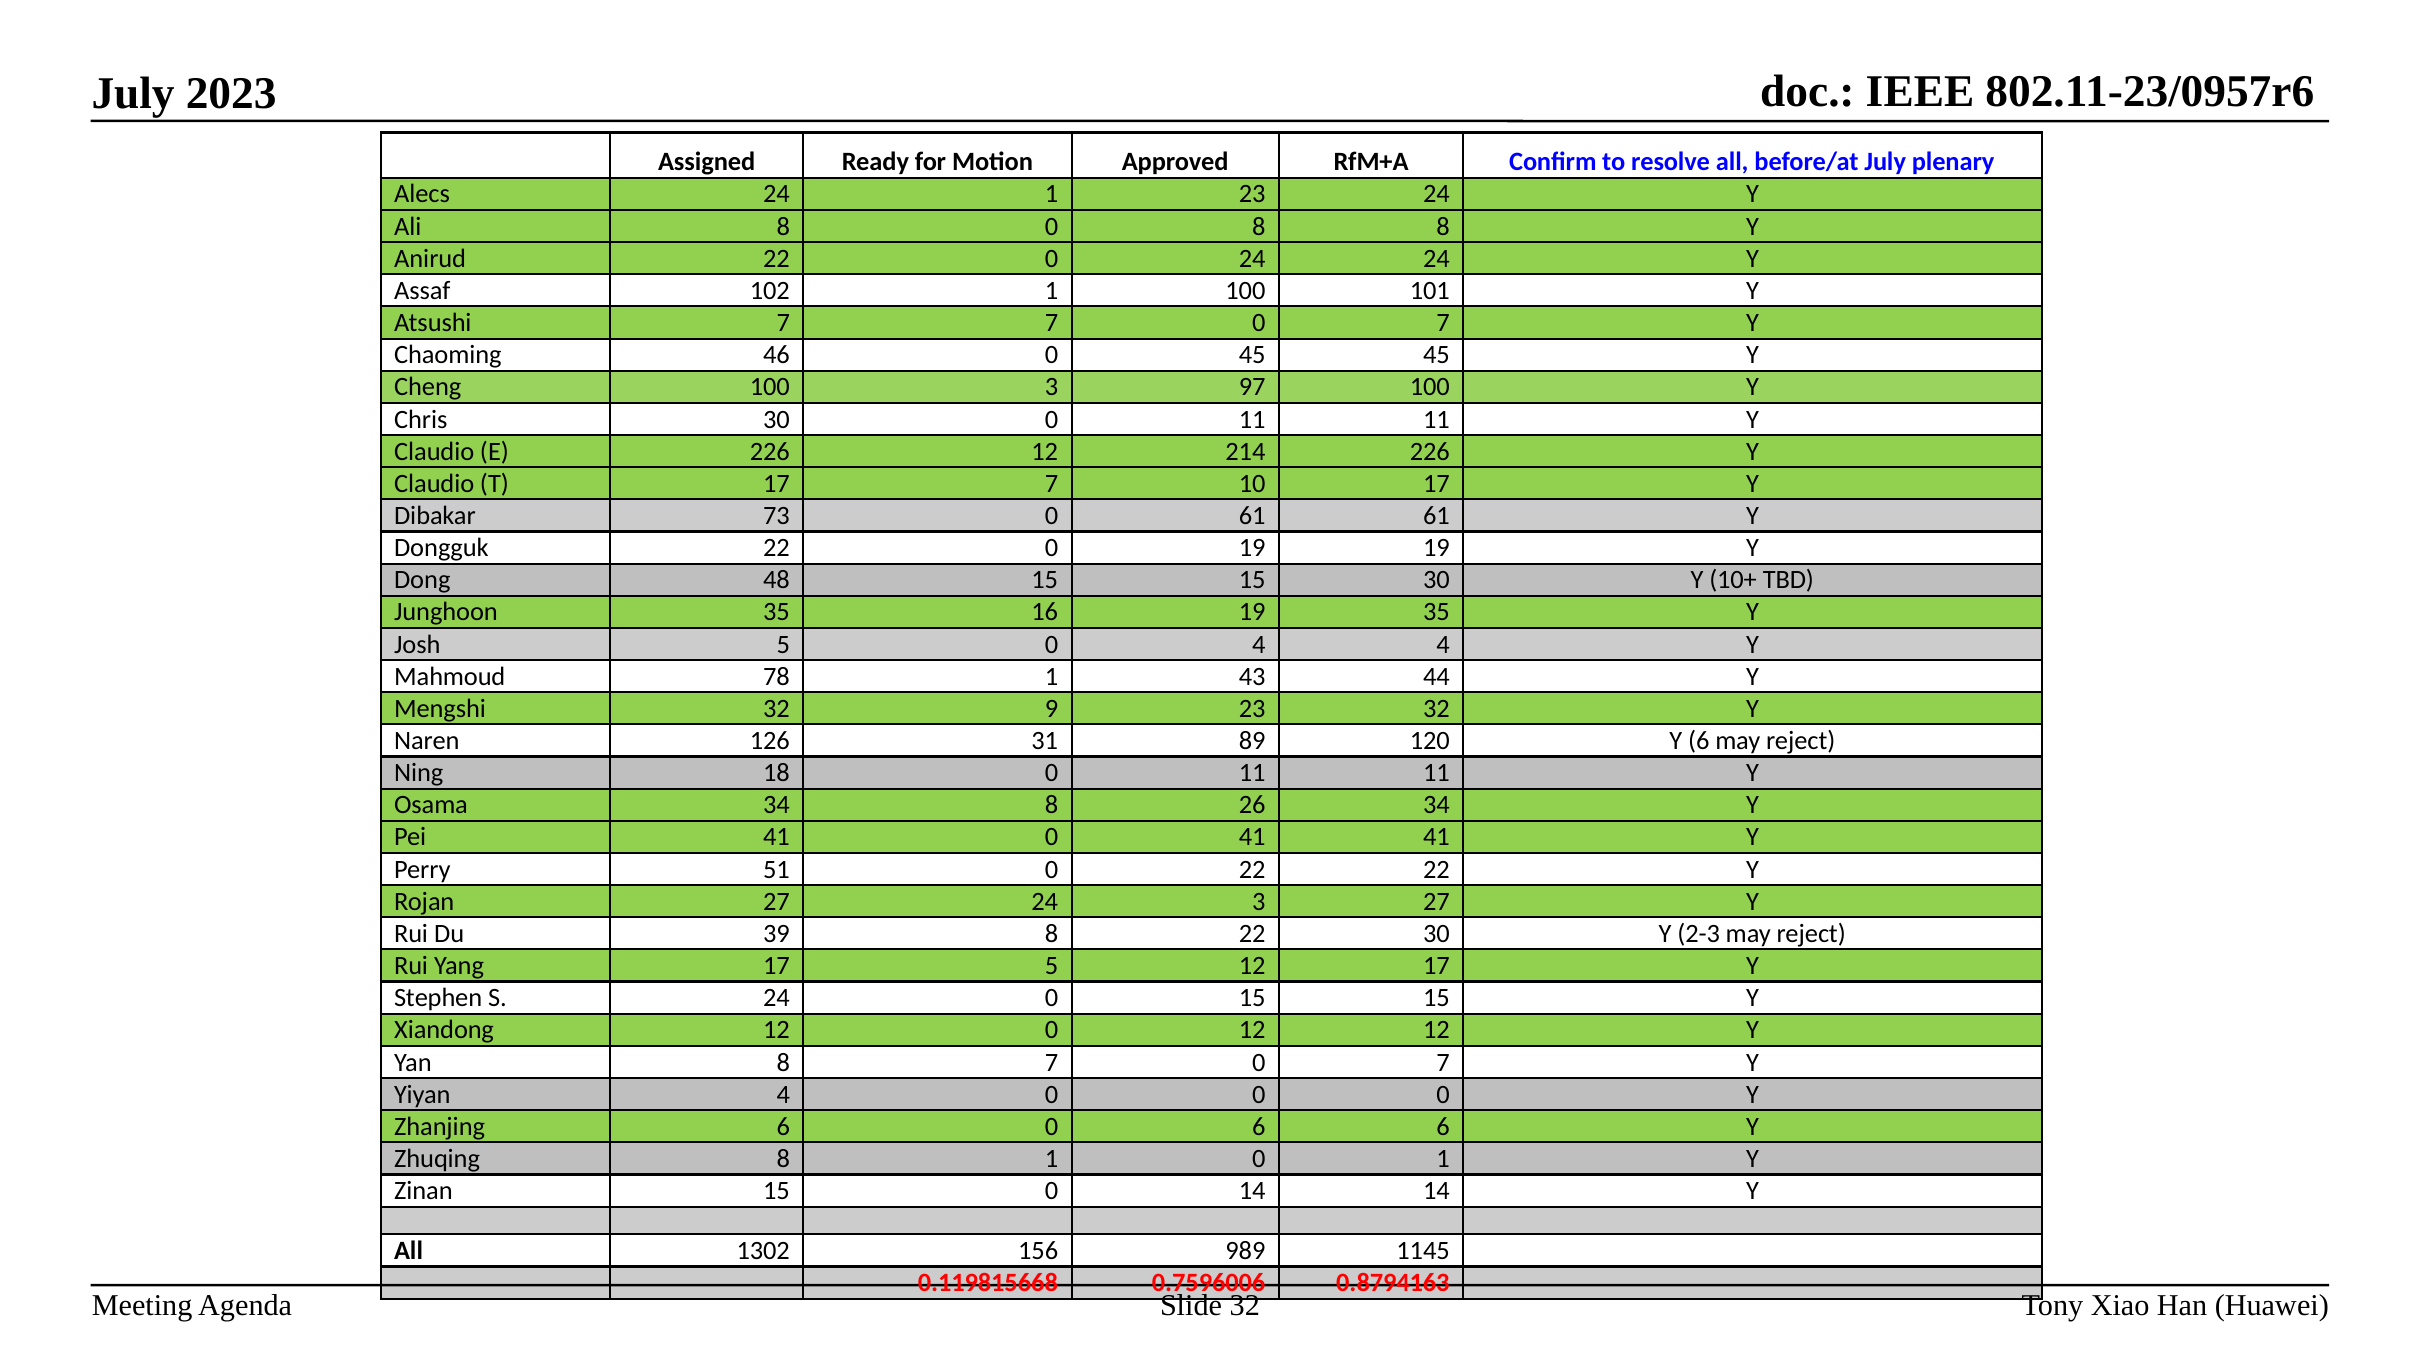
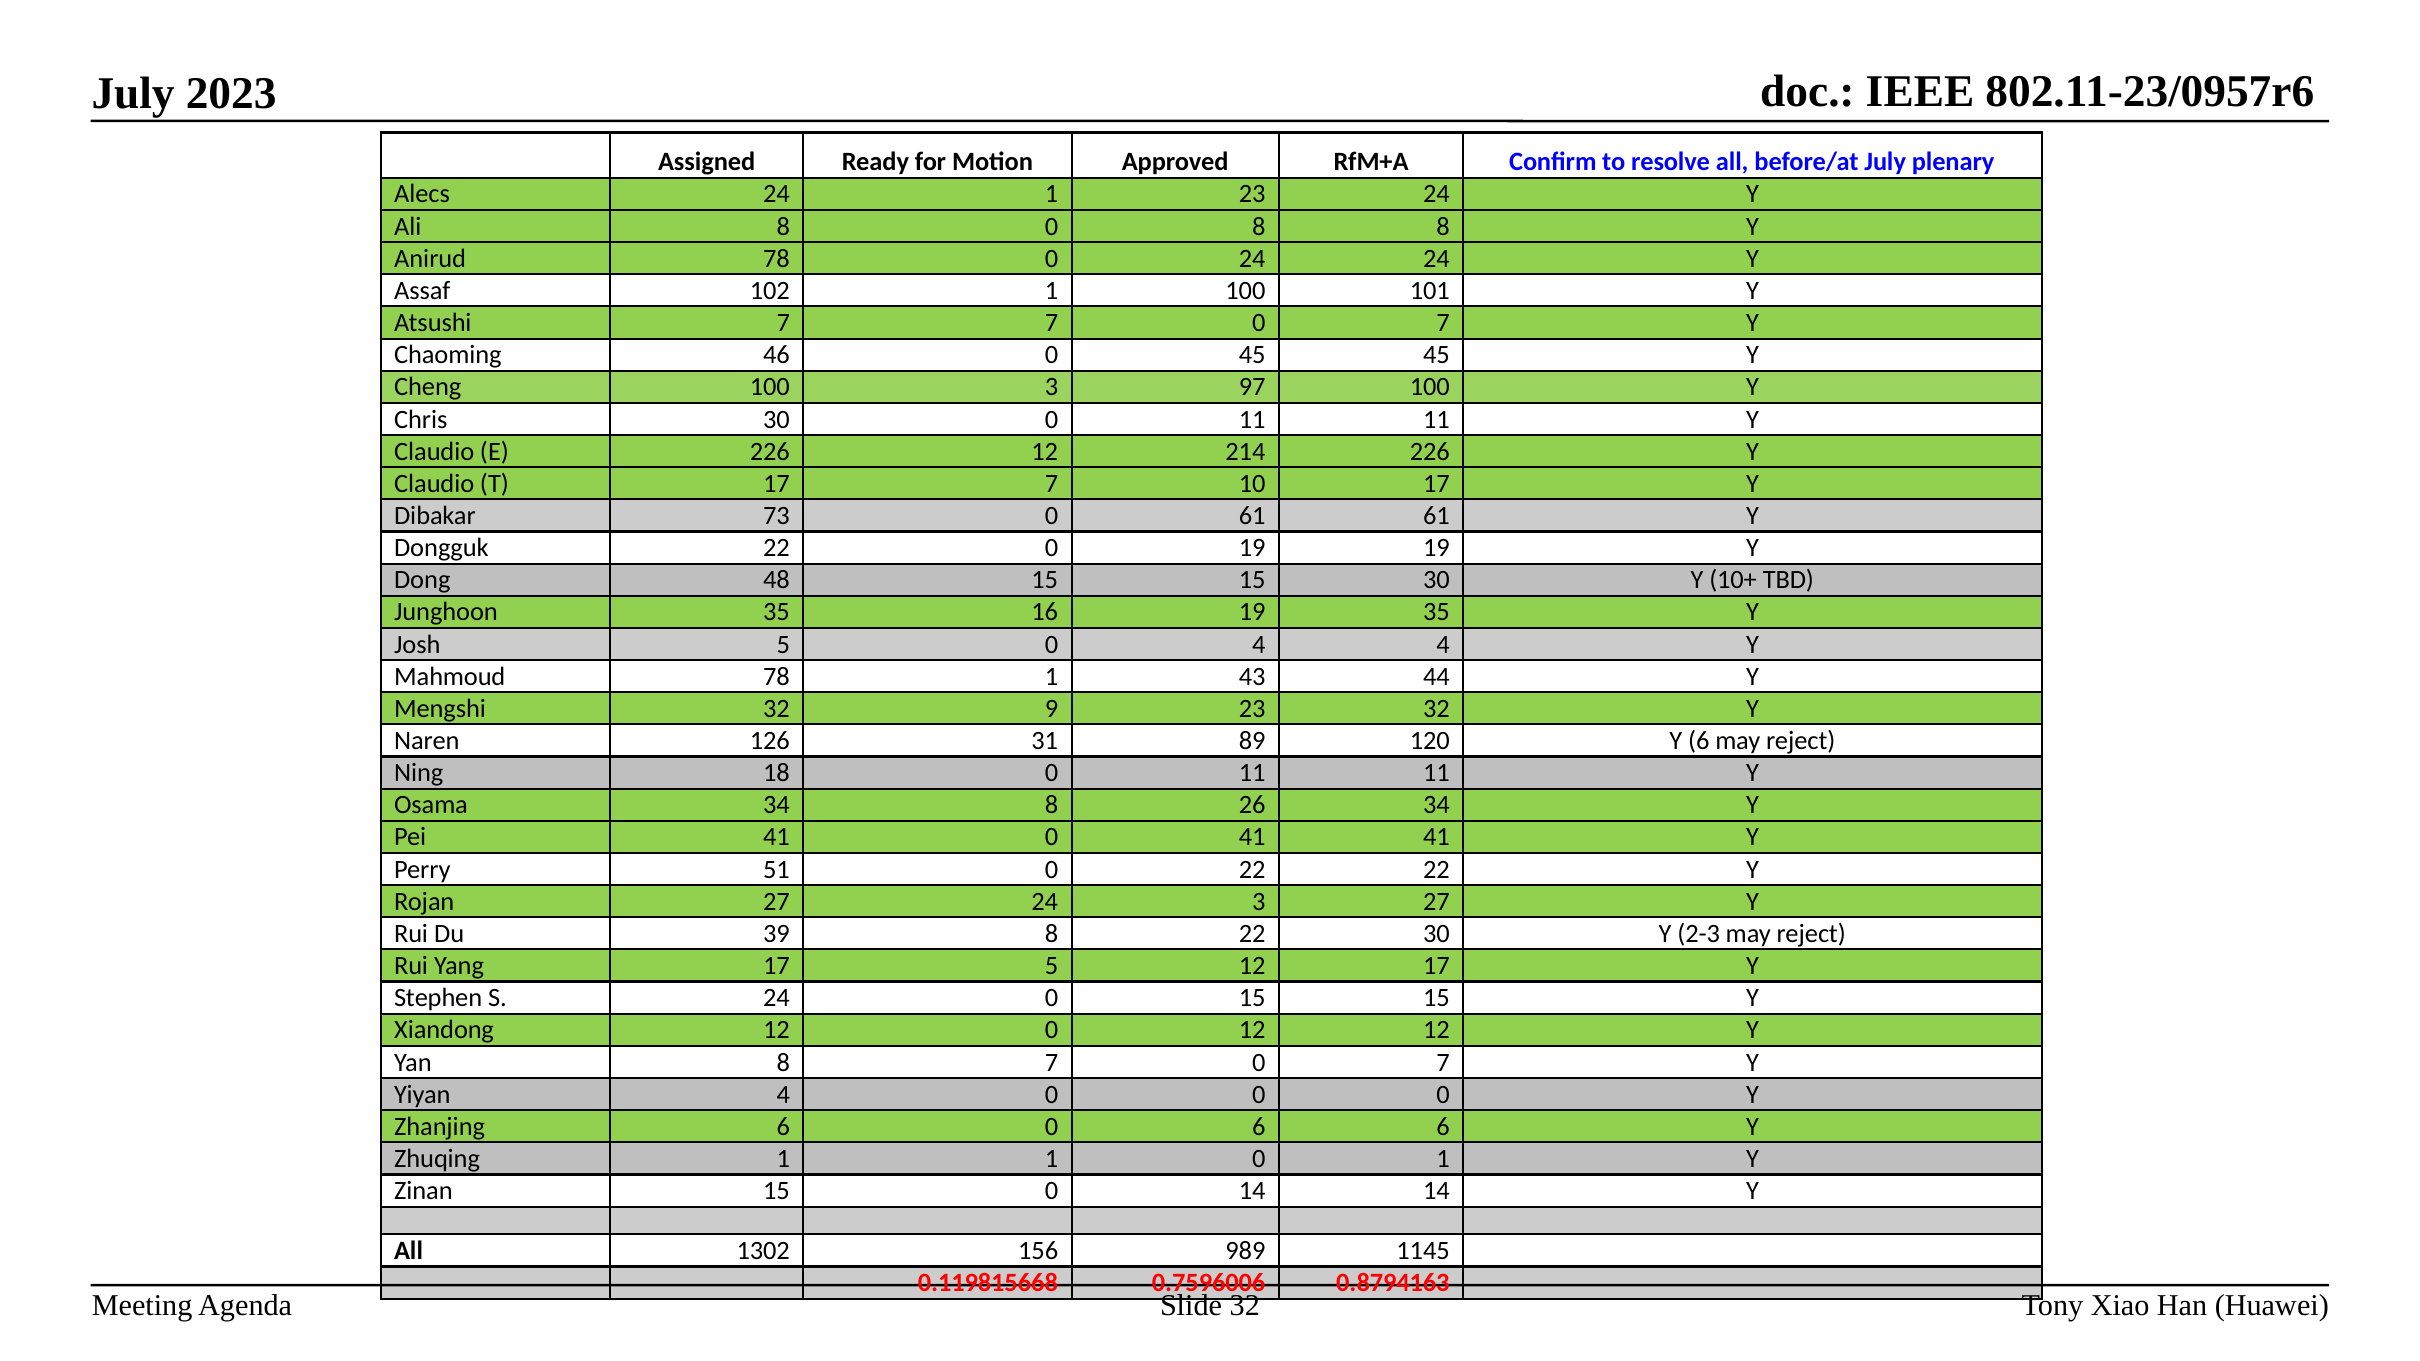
Anirud 22: 22 -> 78
Zhuqing 8: 8 -> 1
